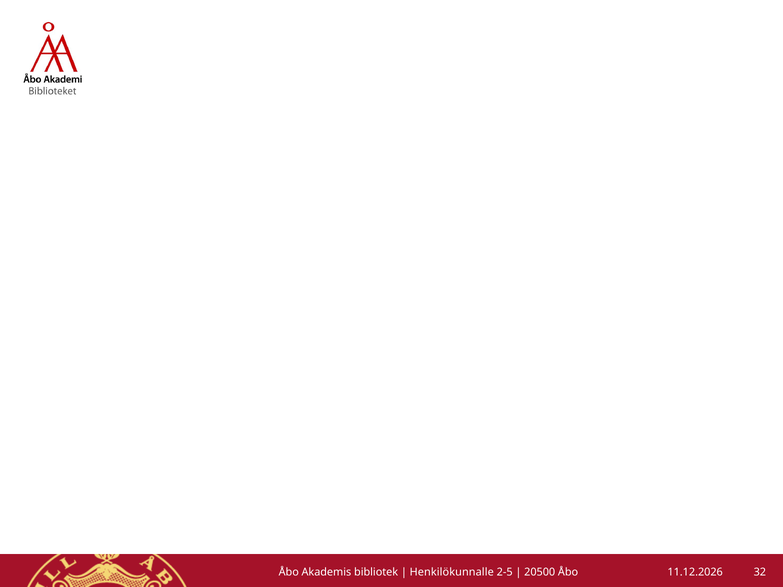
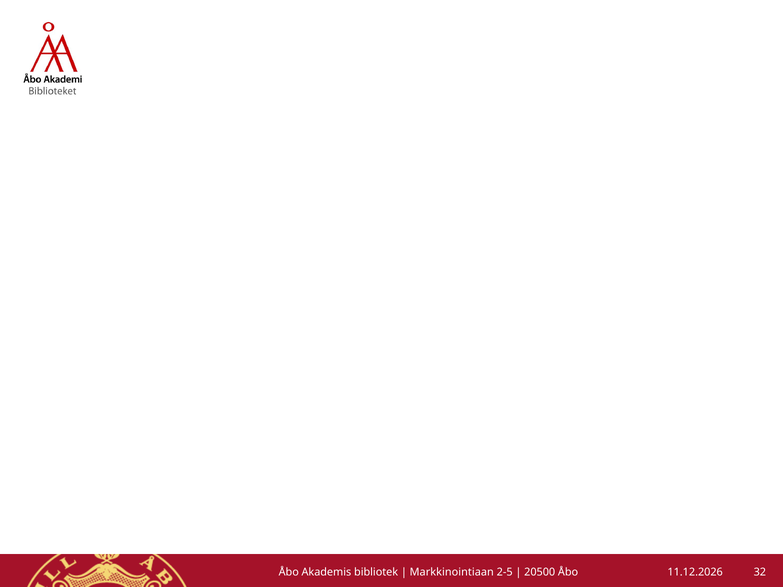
Henkilökunnalle: Henkilökunnalle -> Markkinointiaan
